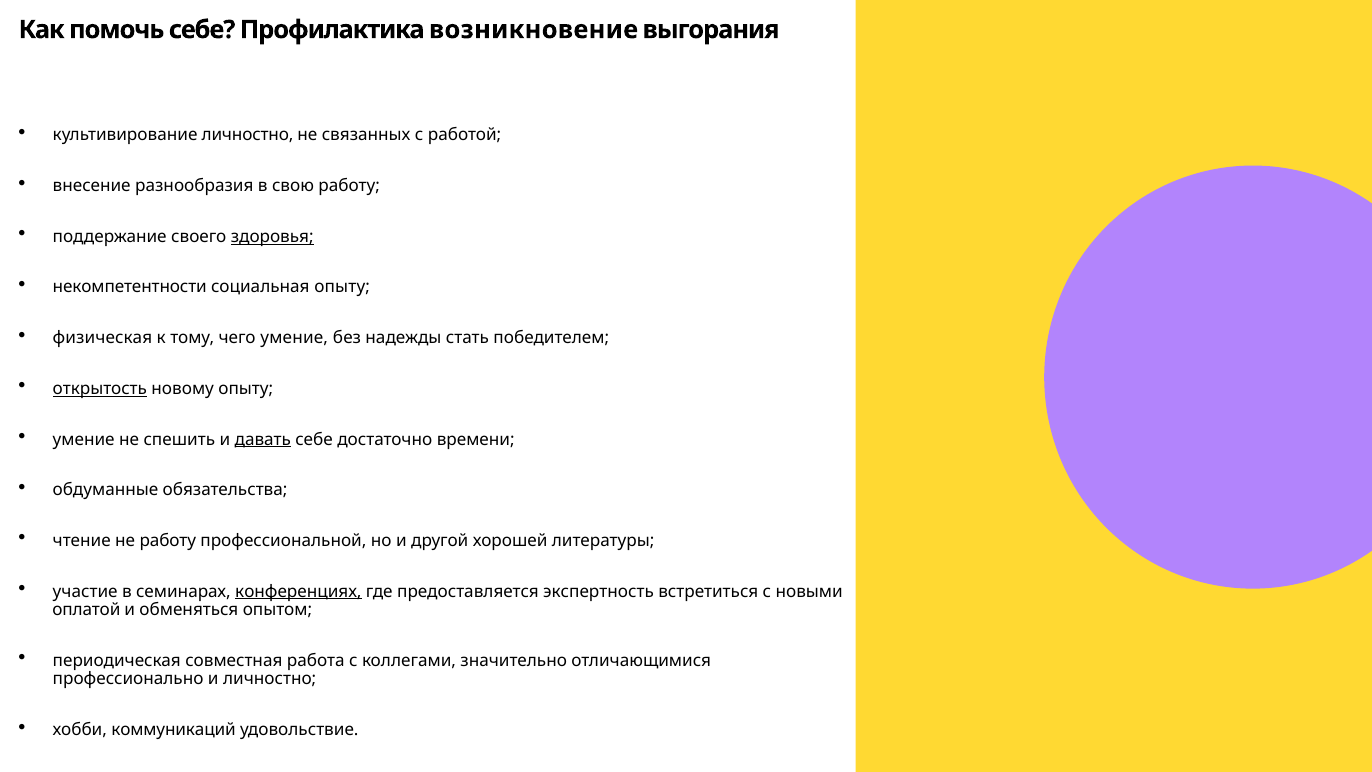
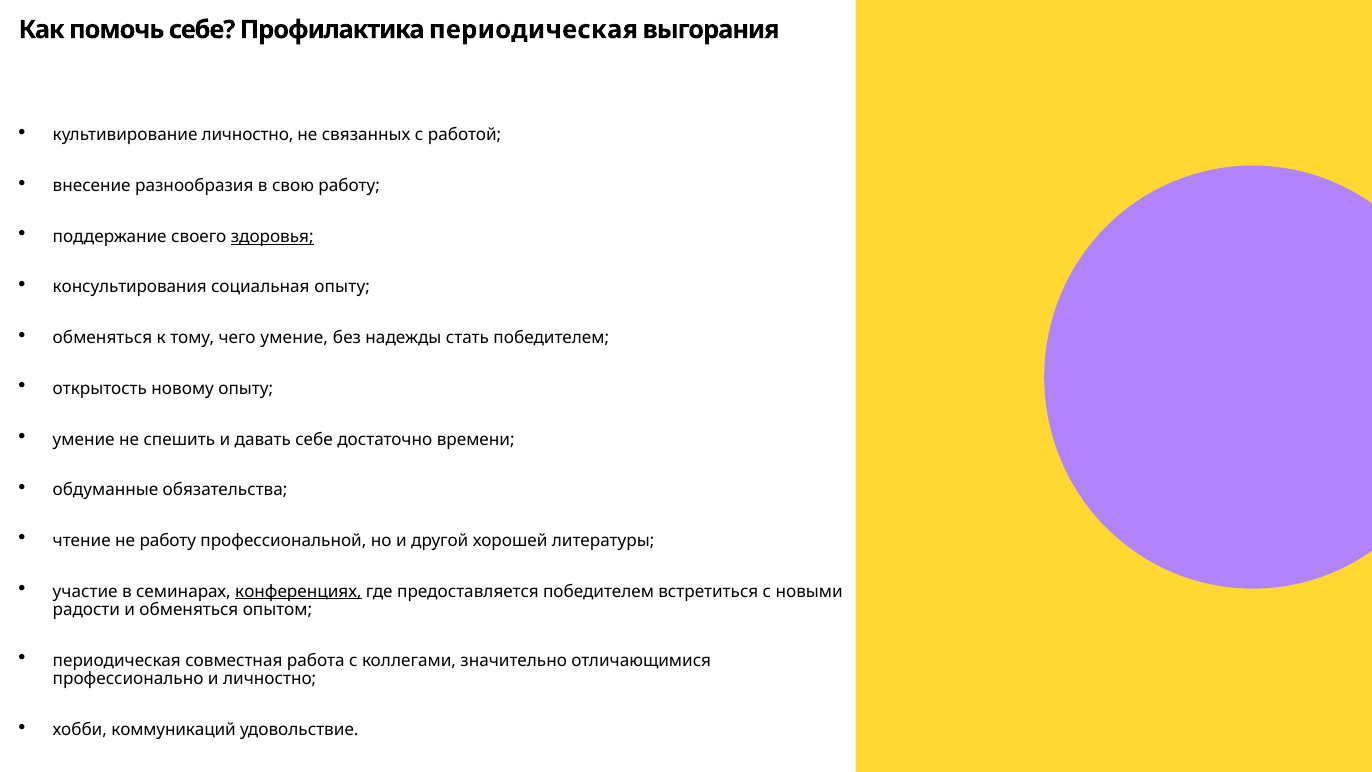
Профилактика возникновение: возникновение -> периодическая
некомпетентности: некомпетентности -> консультирования
физическая at (102, 338): физическая -> обменяться
открытость underline: present -> none
давать underline: present -> none
предоставляется экспертность: экспертность -> победителем
оплатой: оплатой -> радости
